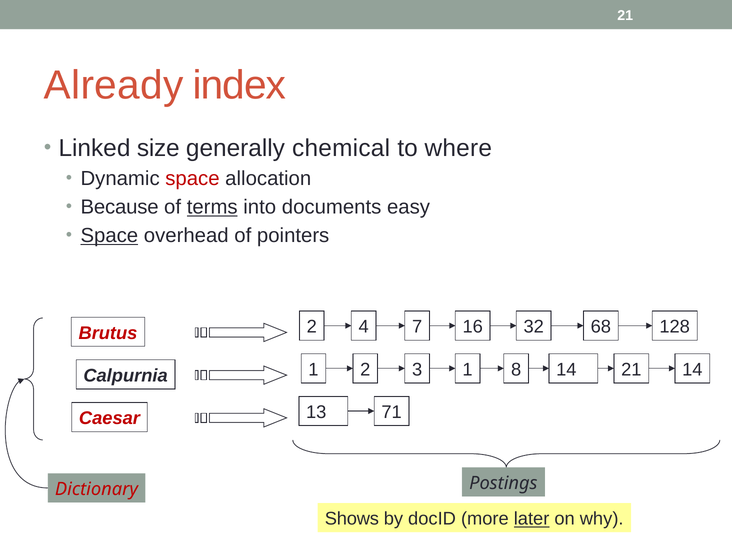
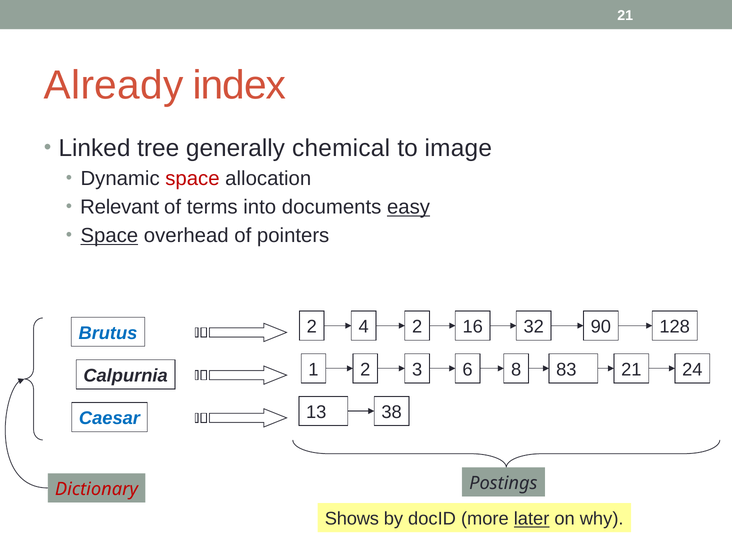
size: size -> tree
where: where -> image
Because: Because -> Relevant
terms underline: present -> none
easy underline: none -> present
4 7: 7 -> 2
68: 68 -> 90
Brutus colour: red -> blue
3 1: 1 -> 6
8 14: 14 -> 83
21 14: 14 -> 24
71: 71 -> 38
Caesar colour: red -> blue
